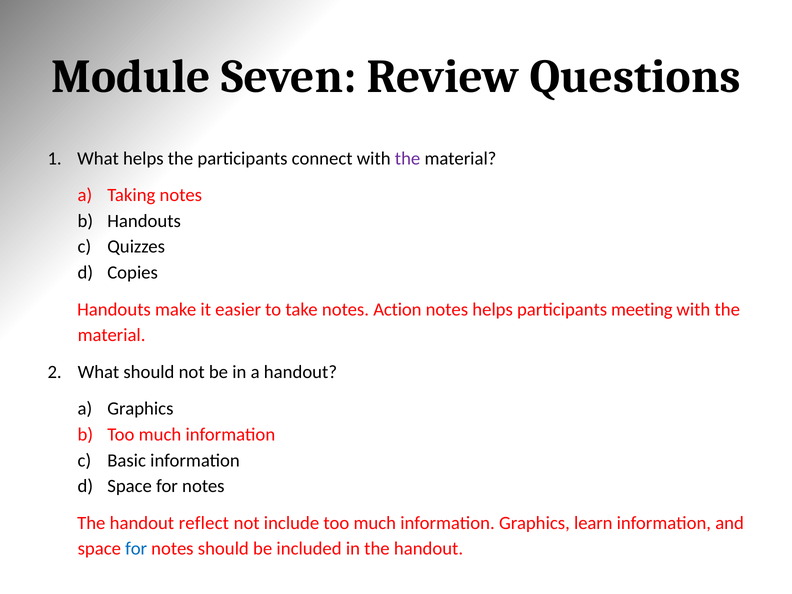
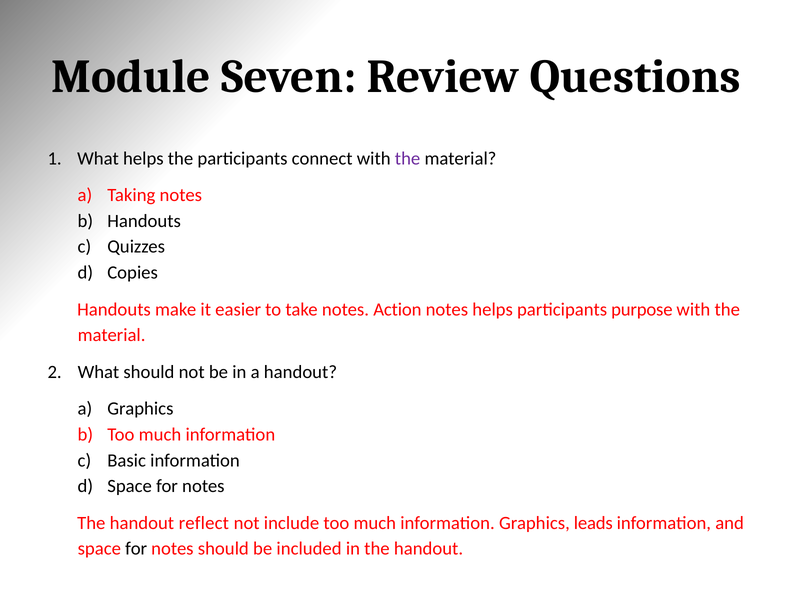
meeting: meeting -> purpose
learn: learn -> leads
for at (136, 549) colour: blue -> black
